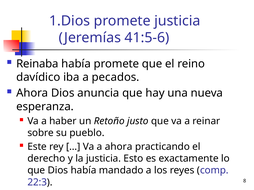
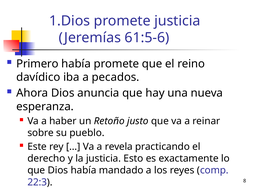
41:5-6: 41:5-6 -> 61:5-6
Reinaba: Reinaba -> Primero
a ahora: ahora -> revela
